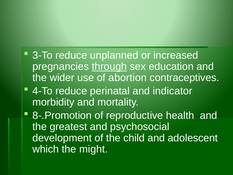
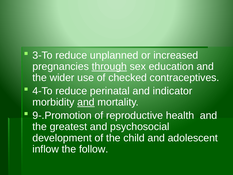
abortion: abortion -> checked
and at (86, 102) underline: none -> present
8-.Promotion: 8-.Promotion -> 9-.Promotion
which: which -> inflow
might: might -> follow
